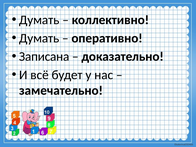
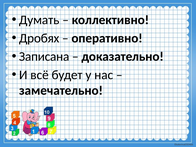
Думать at (39, 38): Думать -> Дробях
